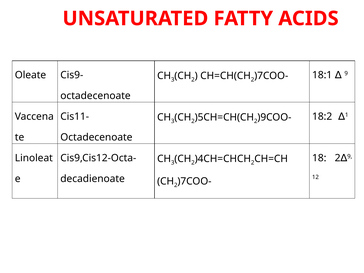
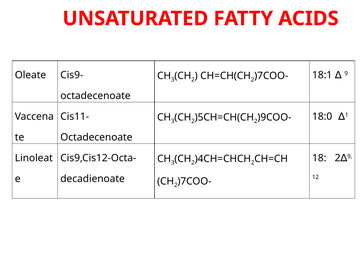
18:2: 18:2 -> 18:0
